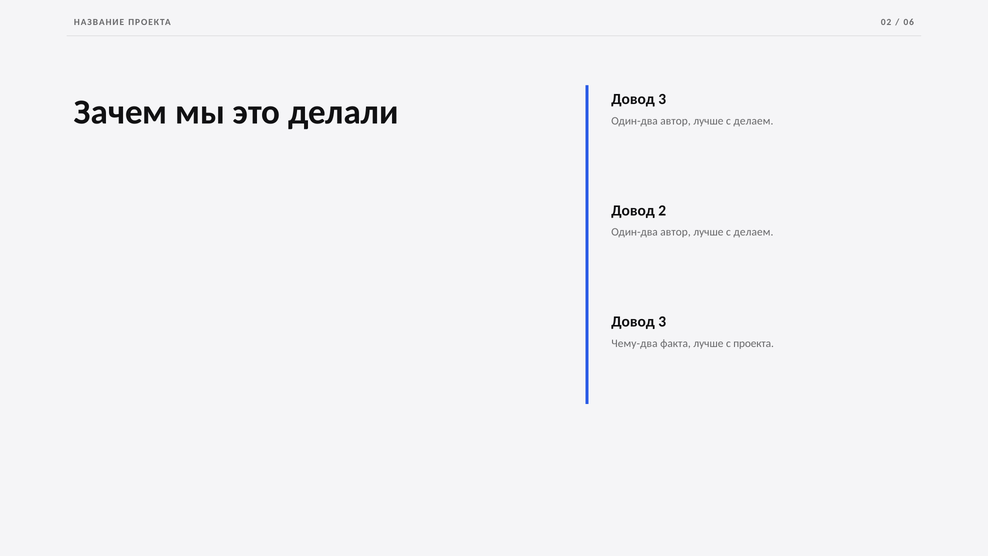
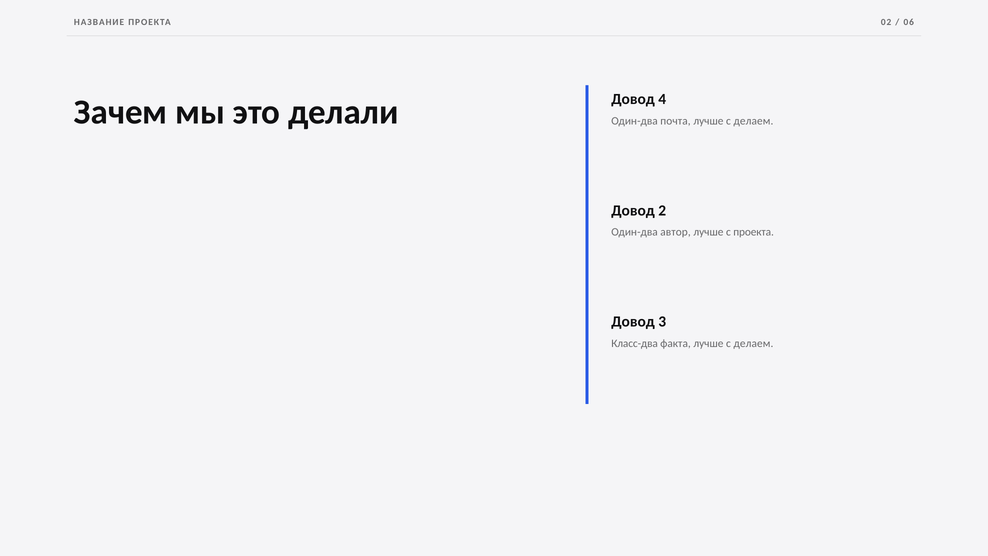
делали Довод 3: 3 -> 4
автор at (676, 121): автор -> почта
делаем at (753, 232): делаем -> проекта
Чему-два: Чему-два -> Класс-два
факта лучше с проекта: проекта -> делаем
